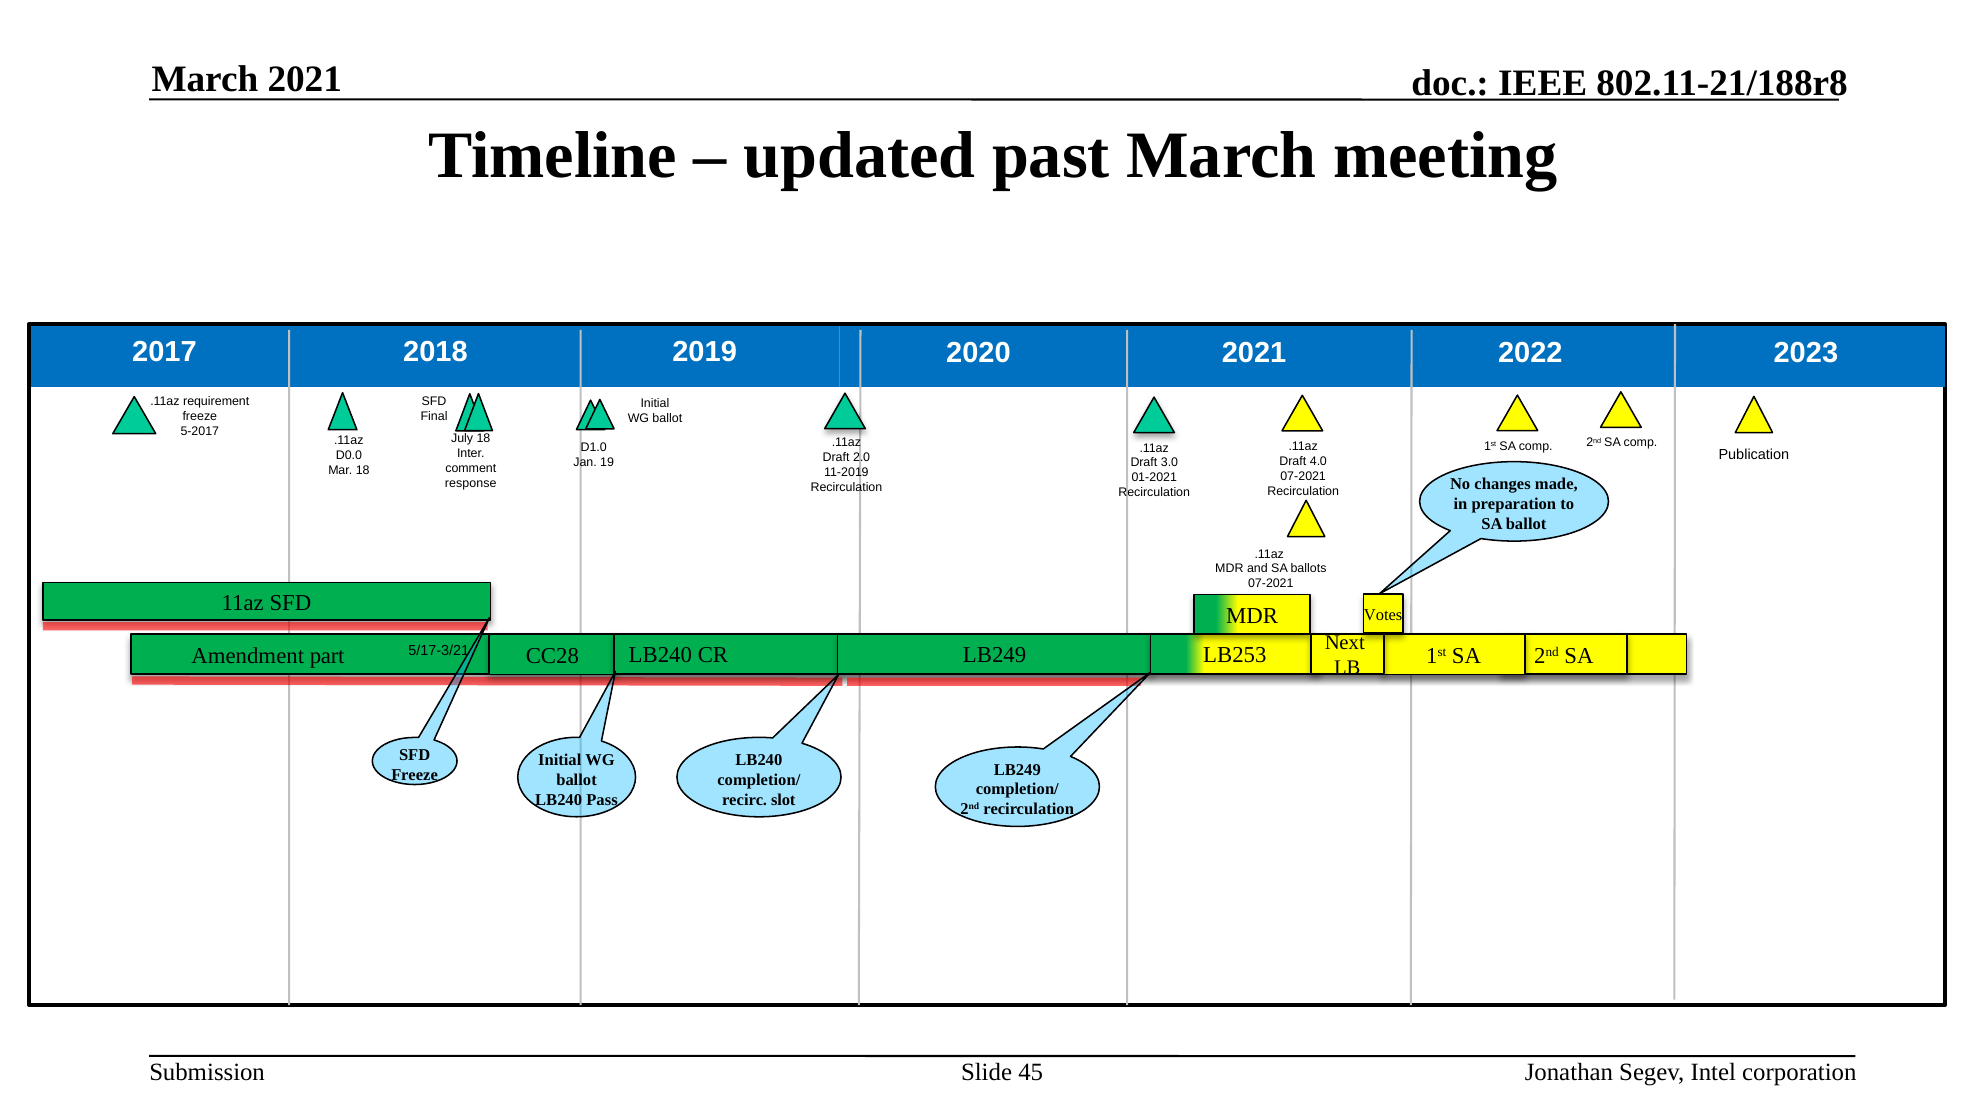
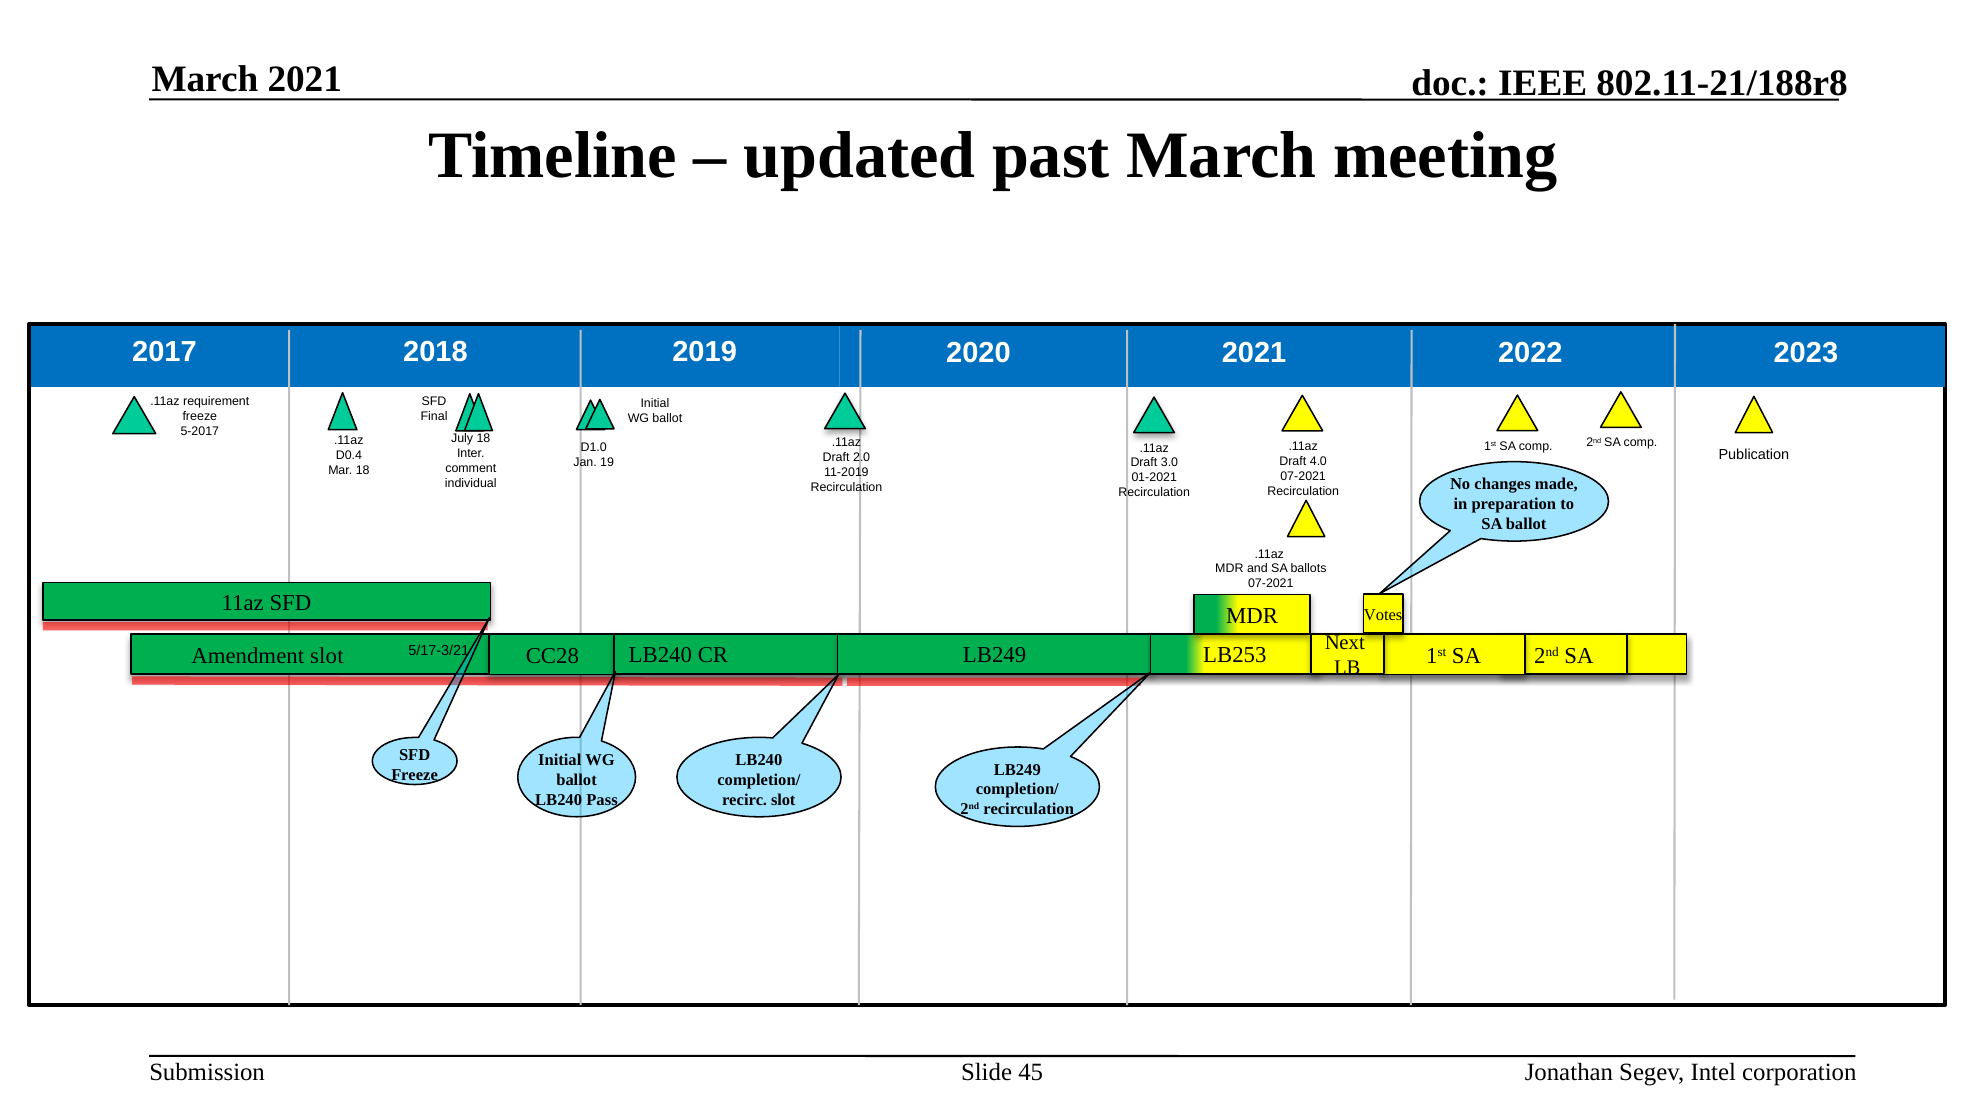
D0.0: D0.0 -> D0.4
response: response -> individual
Amendment part: part -> slot
